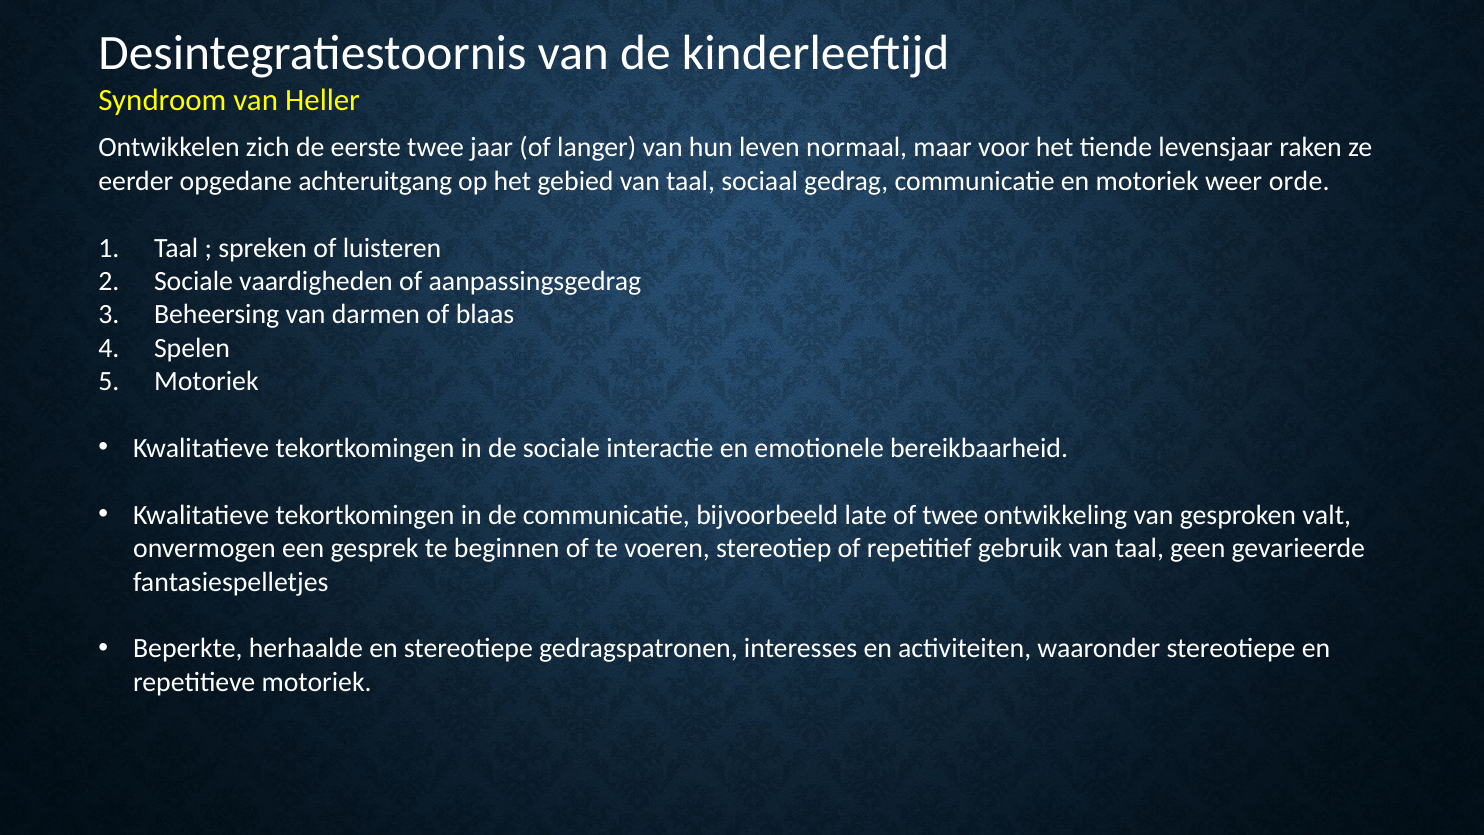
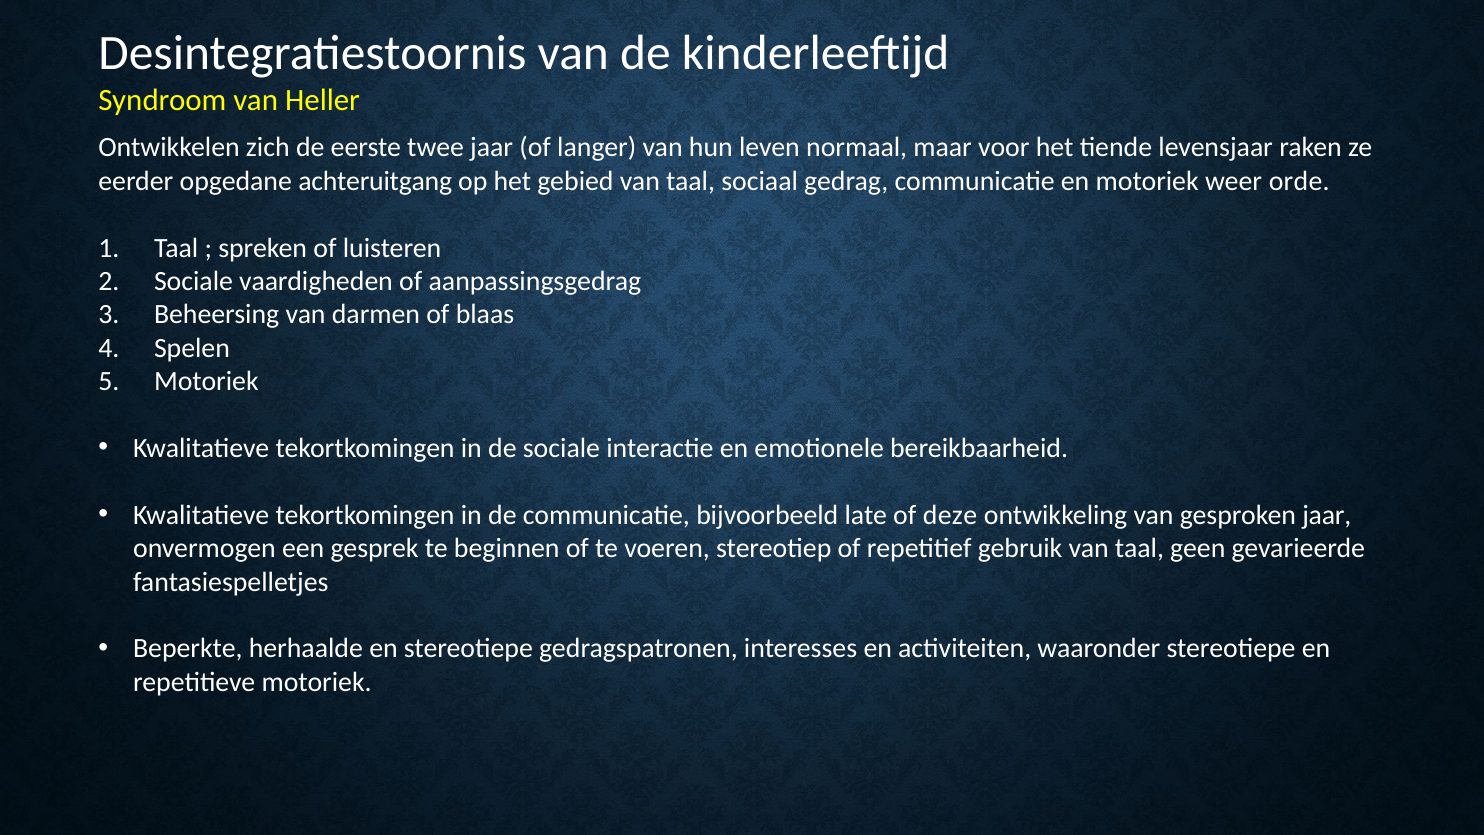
of twee: twee -> deze
gesproken valt: valt -> jaar
